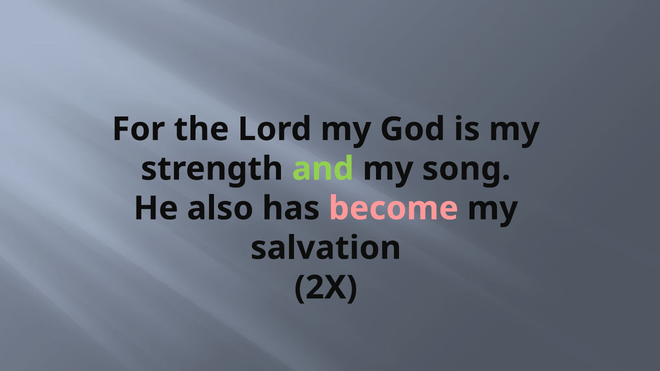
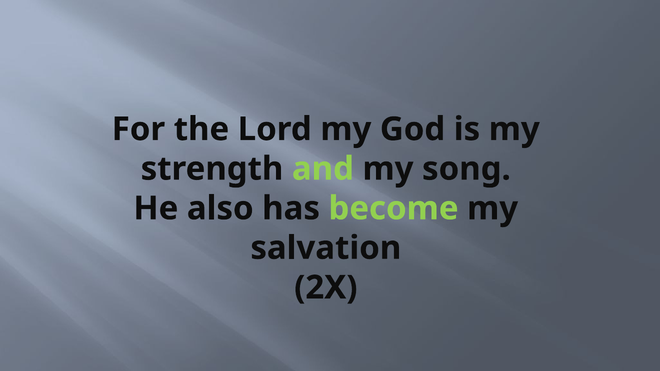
become colour: pink -> light green
